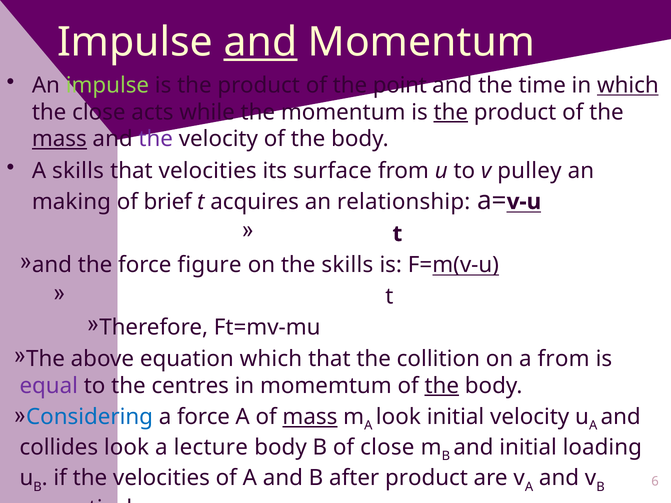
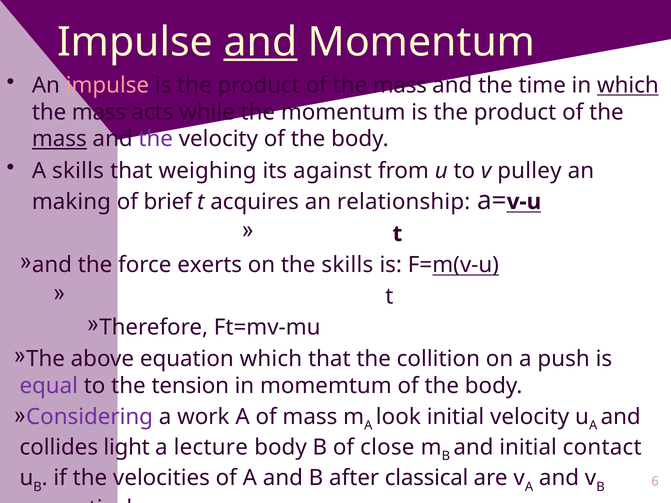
impulse at (107, 85) colour: light green -> pink
point at (400, 85): point -> mass
close at (99, 112): close -> mass
the at (451, 112) underline: present -> none
that velocities: velocities -> weighing
surface: surface -> against
figure: figure -> exerts
a from: from -> push
centres: centres -> tension
the at (442, 386) underline: present -> none
Considering colour: blue -> purple
a force: force -> work
mass at (310, 417) underline: present -> none
collides look: look -> light
loading: loading -> contact
after product: product -> classical
